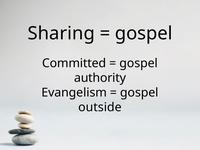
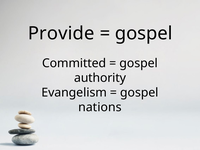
Sharing: Sharing -> Provide
outside: outside -> nations
